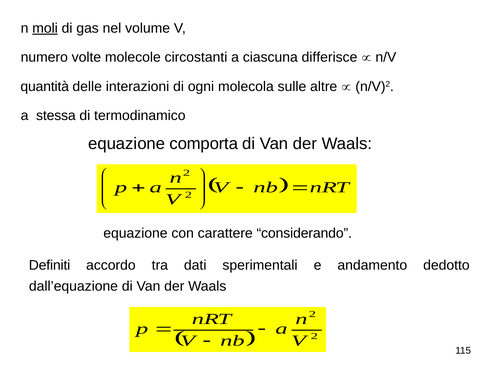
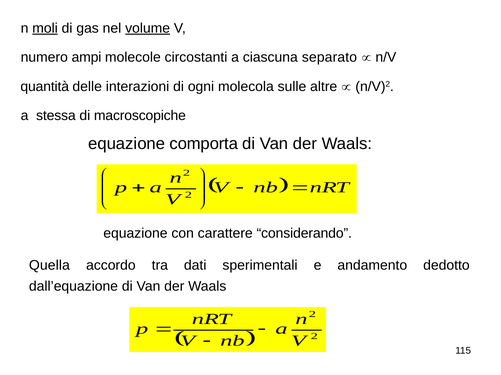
volume underline: none -> present
volte: volte -> ampi
differisce: differisce -> separato
termodinamico: termodinamico -> macroscopiche
Definiti: Definiti -> Quella
